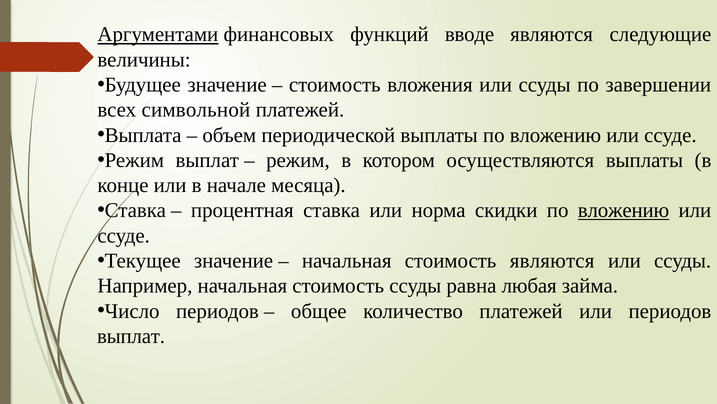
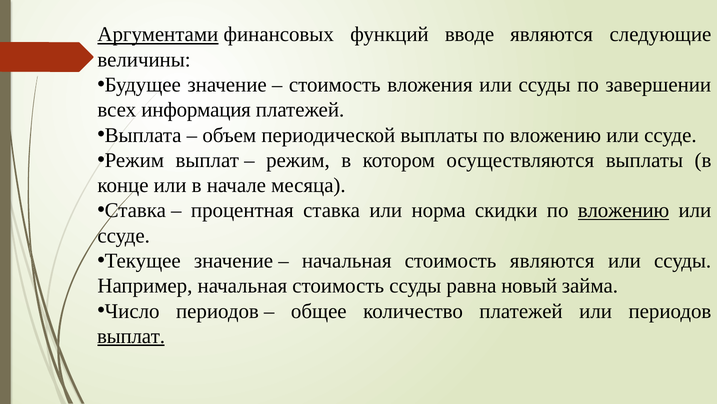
символьной: символьной -> информация
любая: любая -> новый
выплат at (131, 336) underline: none -> present
